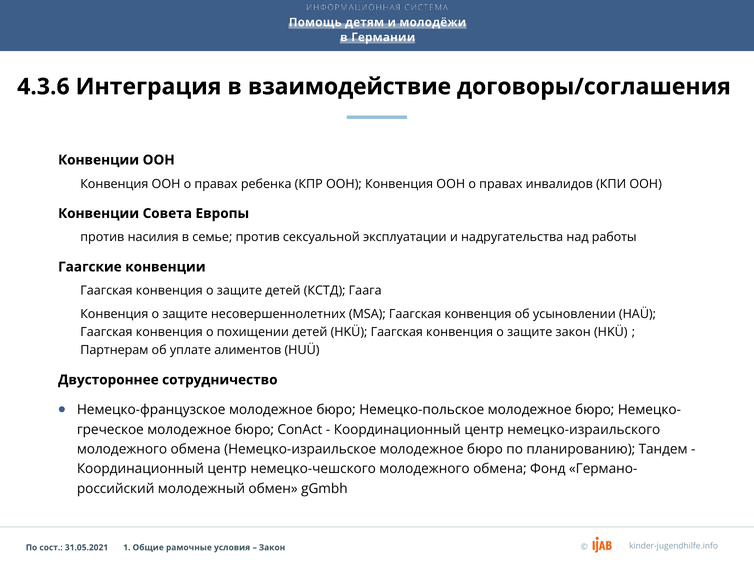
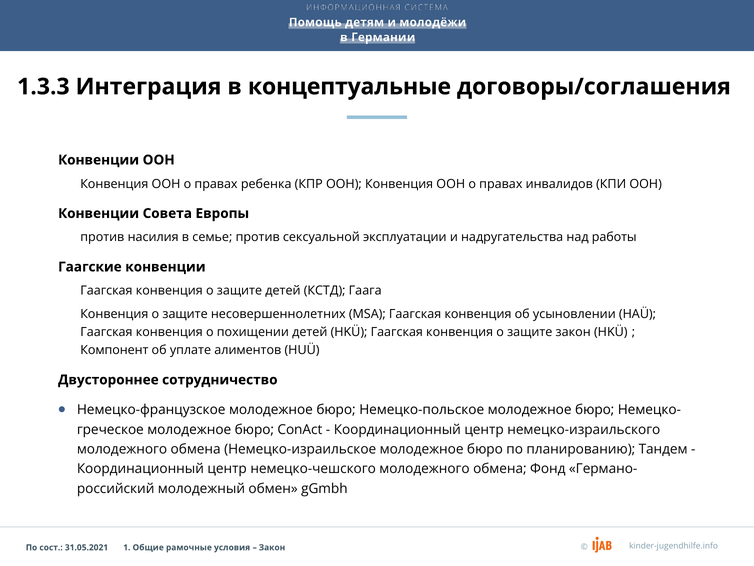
4.3.6: 4.3.6 -> 1.3.3
взаимодействие: взаимодействие -> концептуальные
Партнерам: Партнерам -> Компонент
